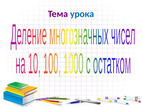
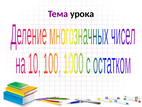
урока colour: blue -> black
